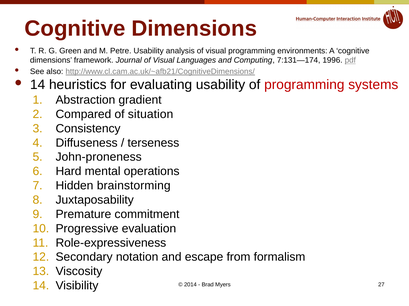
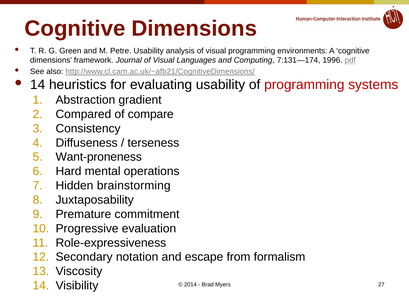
situation: situation -> compare
John-proneness: John-proneness -> Want-proneness
